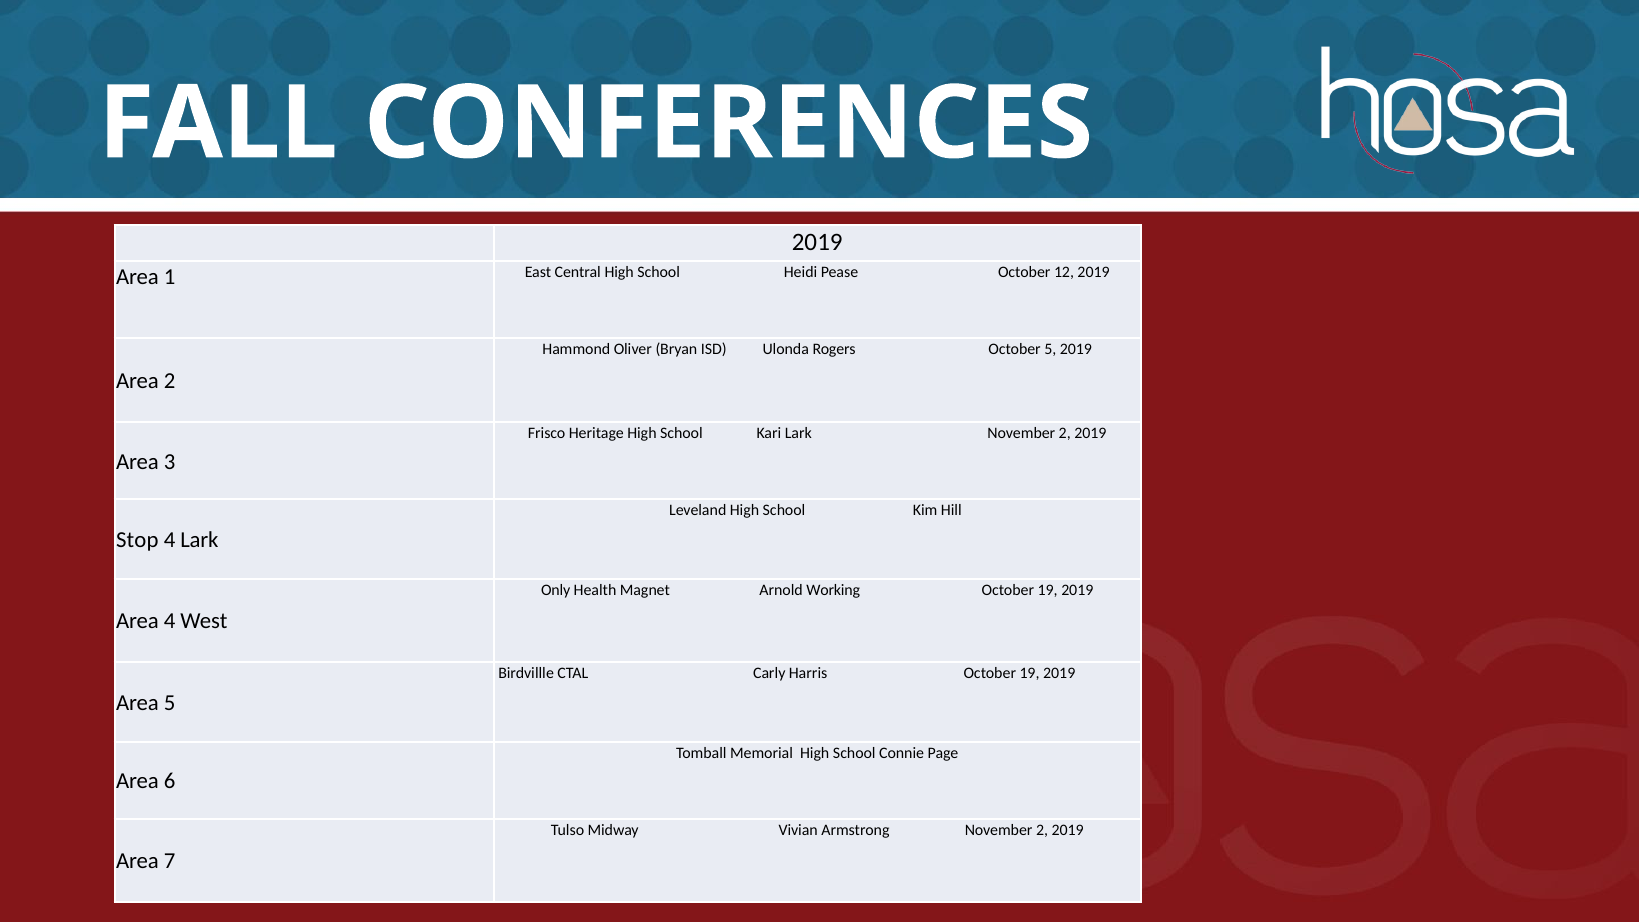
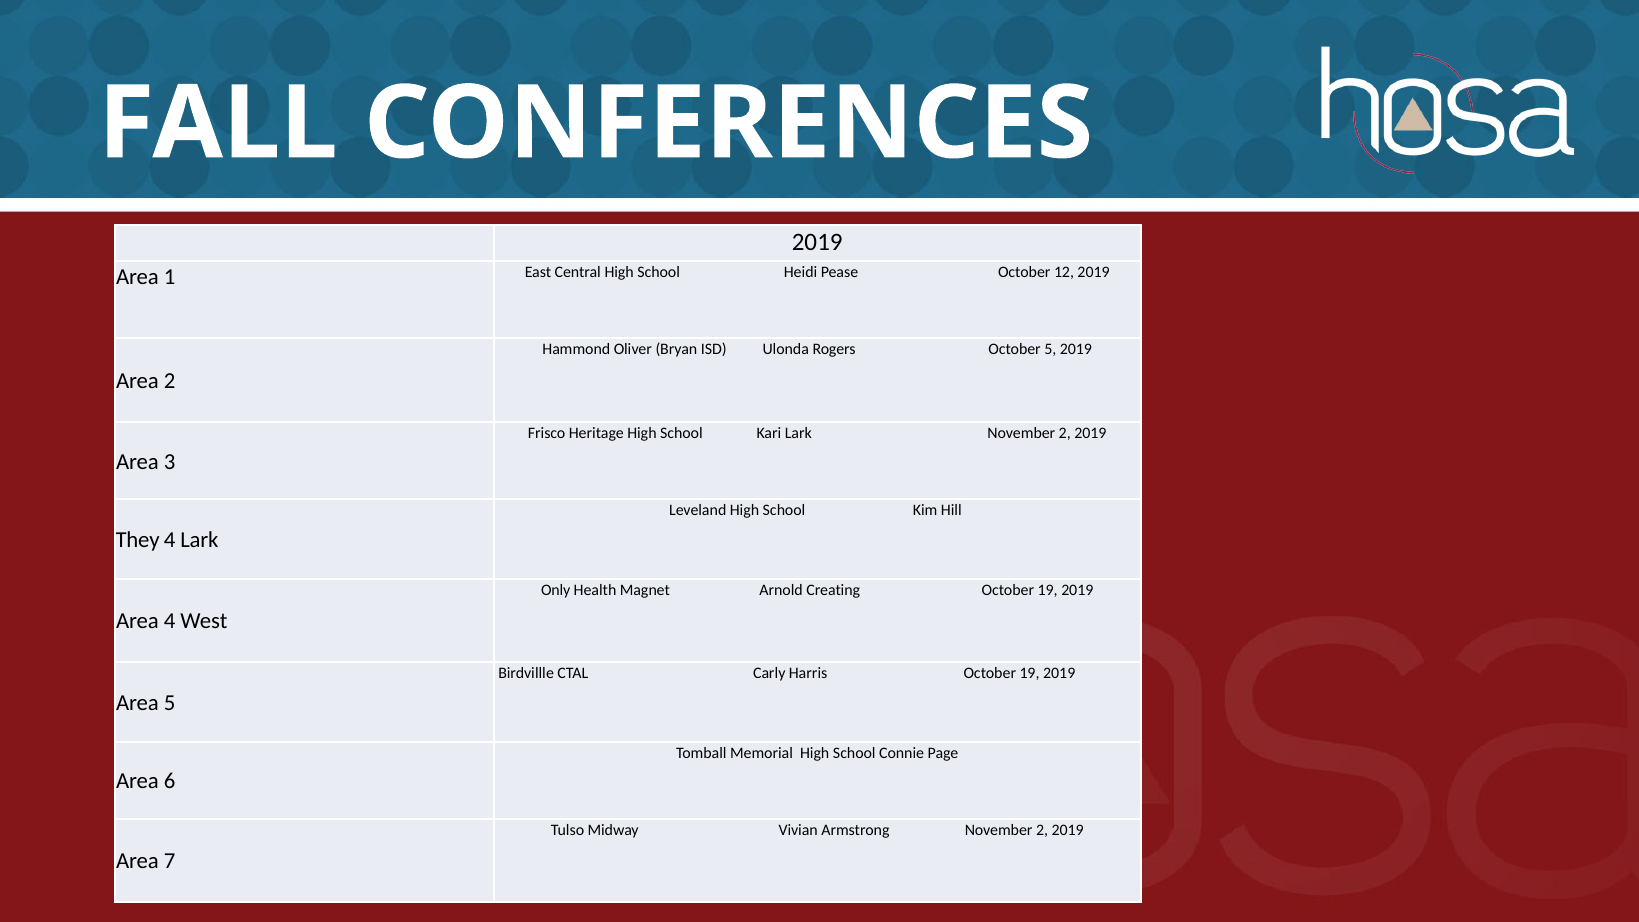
Stop: Stop -> They
Working: Working -> Creating
